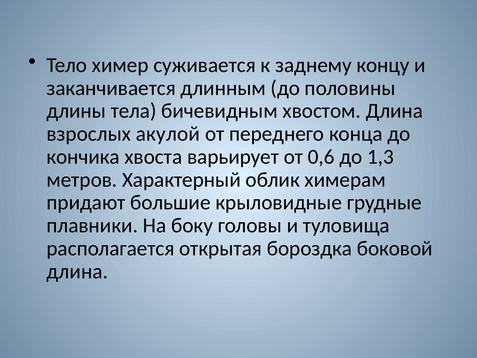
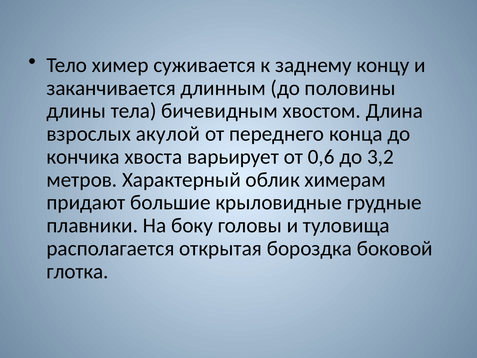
1,3: 1,3 -> 3,2
длина at (77, 271): длина -> глотка
